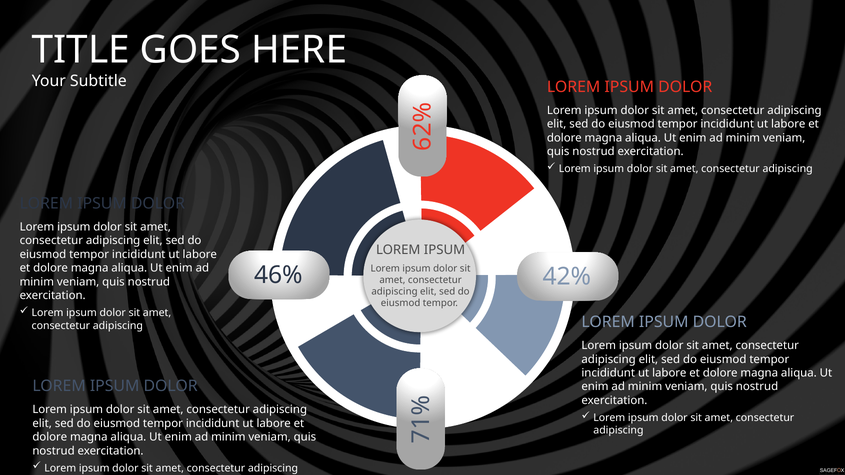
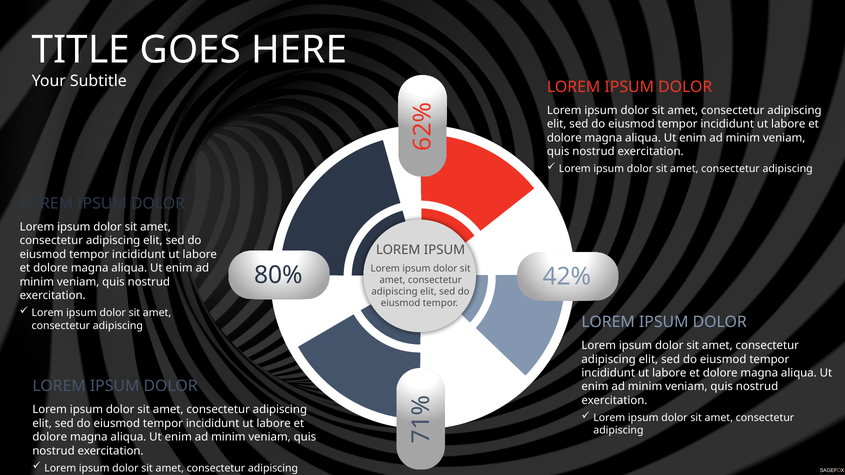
46%: 46% -> 80%
